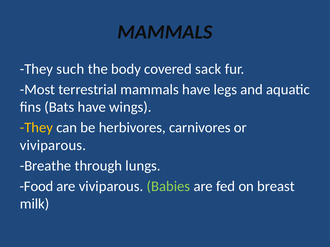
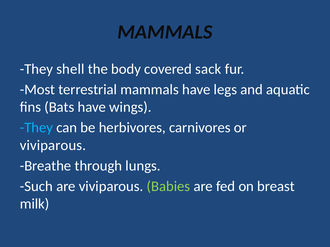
such: such -> shell
They at (36, 128) colour: yellow -> light blue
Food: Food -> Such
